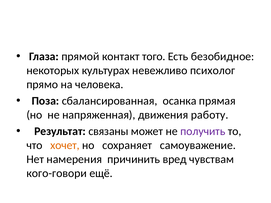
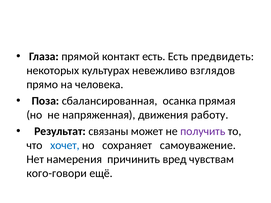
контакт того: того -> есть
безобидное: безобидное -> предвидеть
психолог: психолог -> взглядов
хочет colour: orange -> blue
